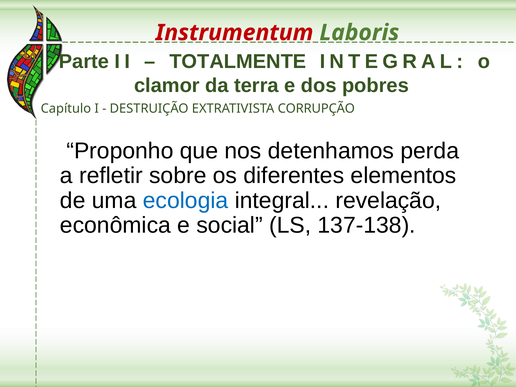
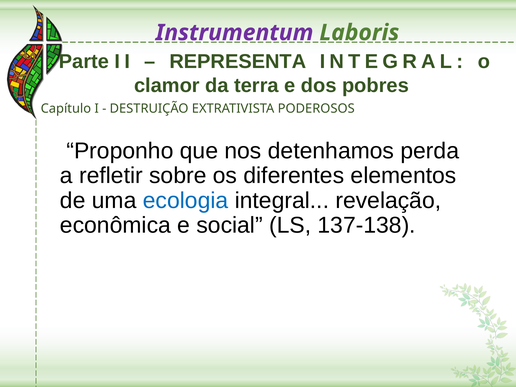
Instrumentum colour: red -> purple
TOTALMENTE: TOTALMENTE -> REPRESENTA
CORRUPÇÃO: CORRUPÇÃO -> PODEROSOS
